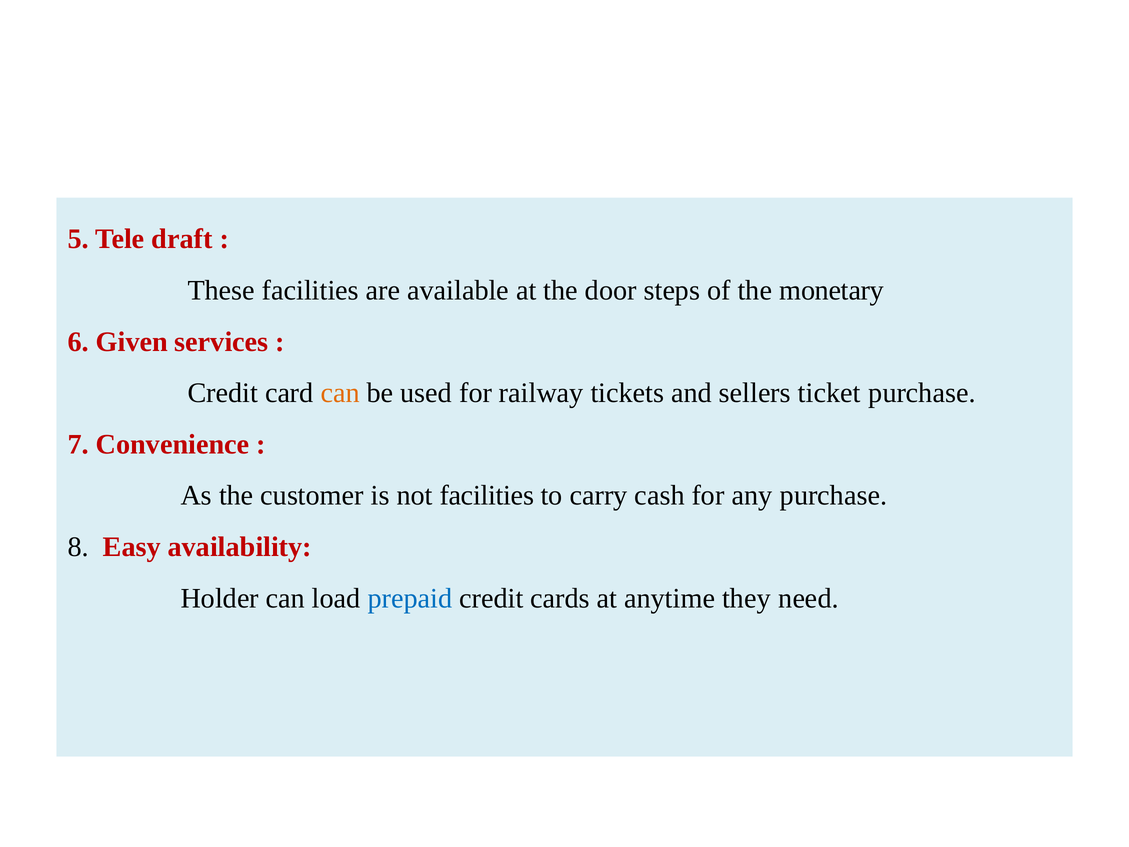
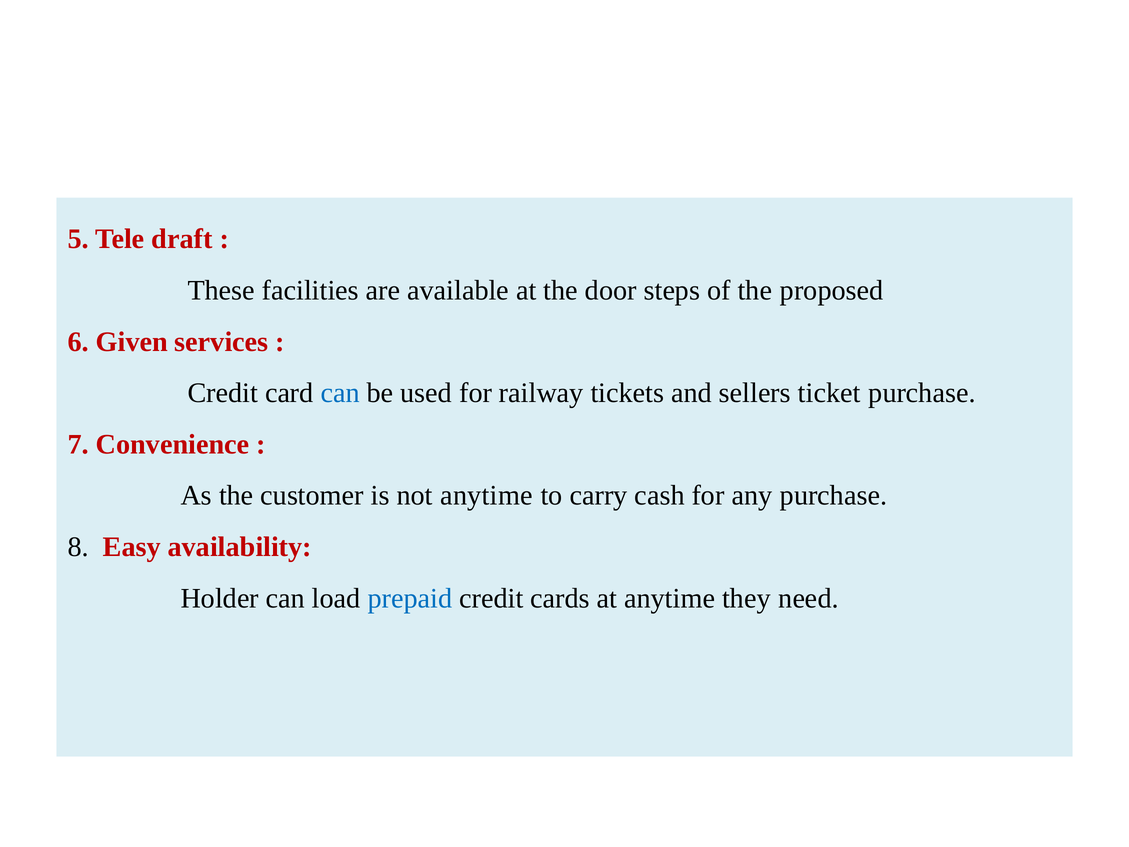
monetary: monetary -> proposed
can at (340, 393) colour: orange -> blue
not facilities: facilities -> anytime
